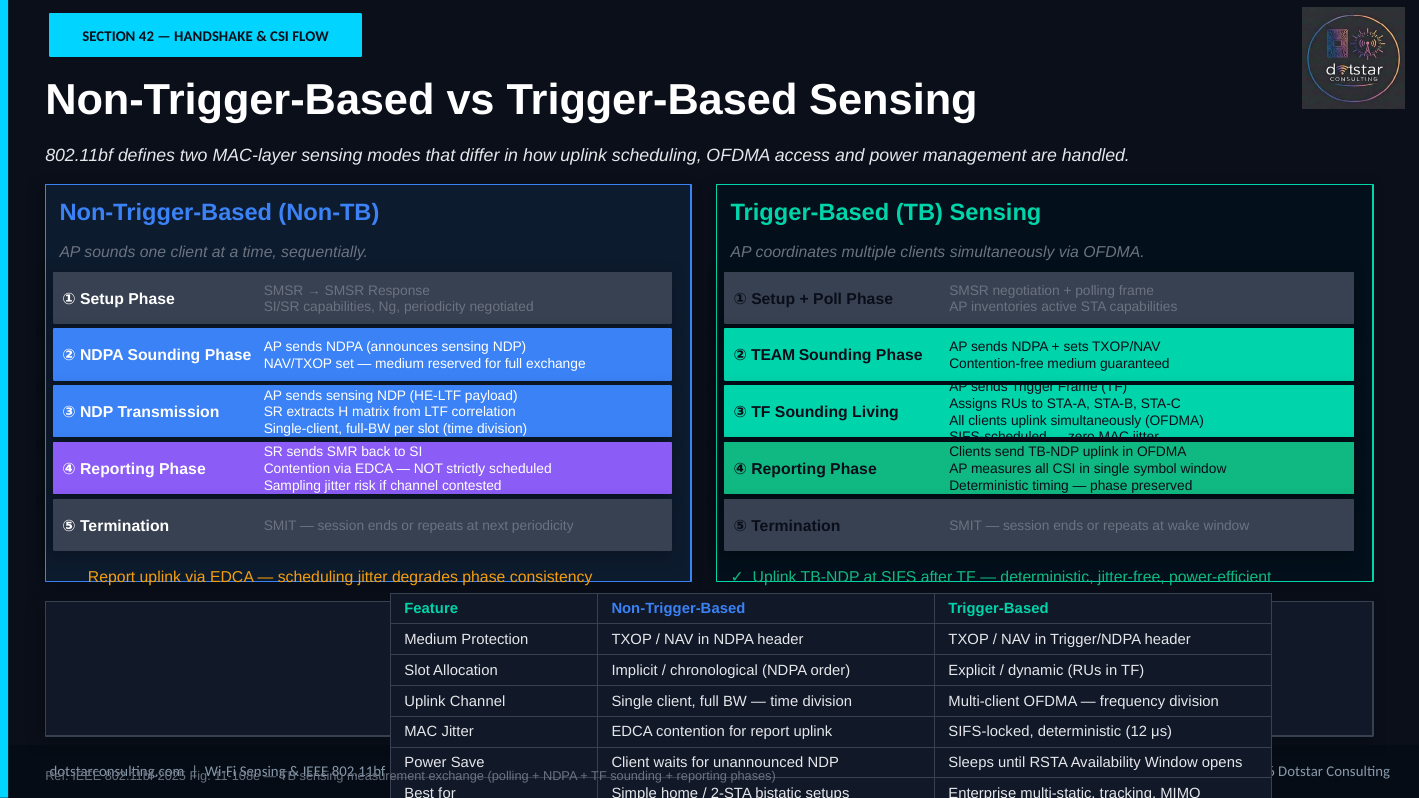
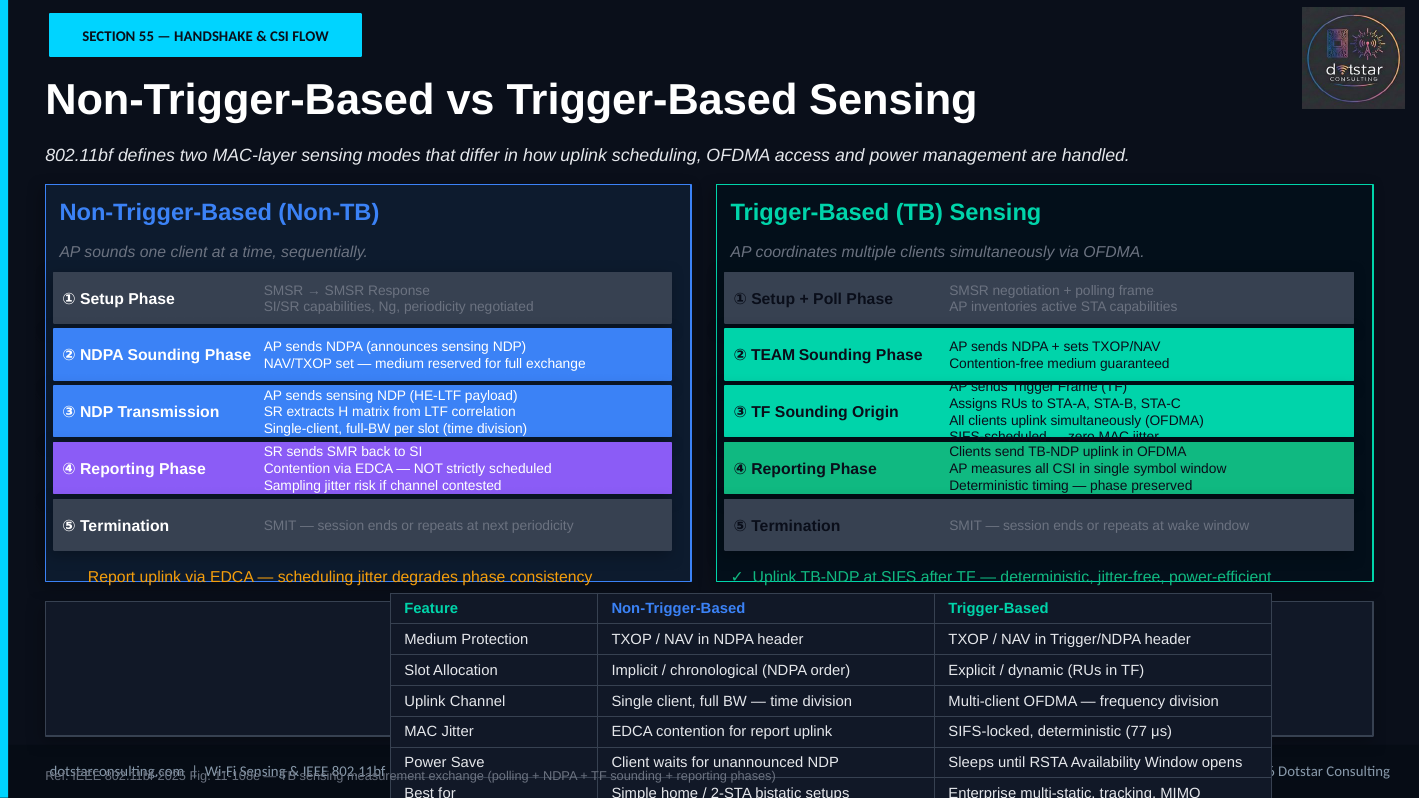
42: 42 -> 55
Living: Living -> Origin
12: 12 -> 77
